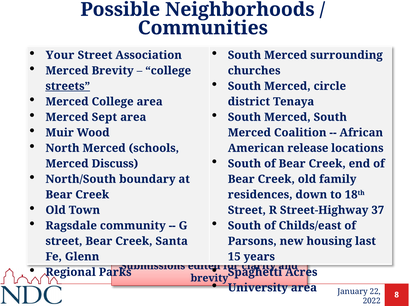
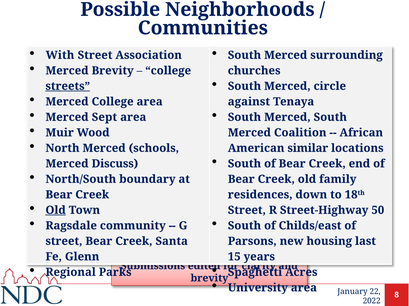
Your: Your -> With
district: district -> against
release: release -> similar
Old at (56, 211) underline: none -> present
37: 37 -> 50
